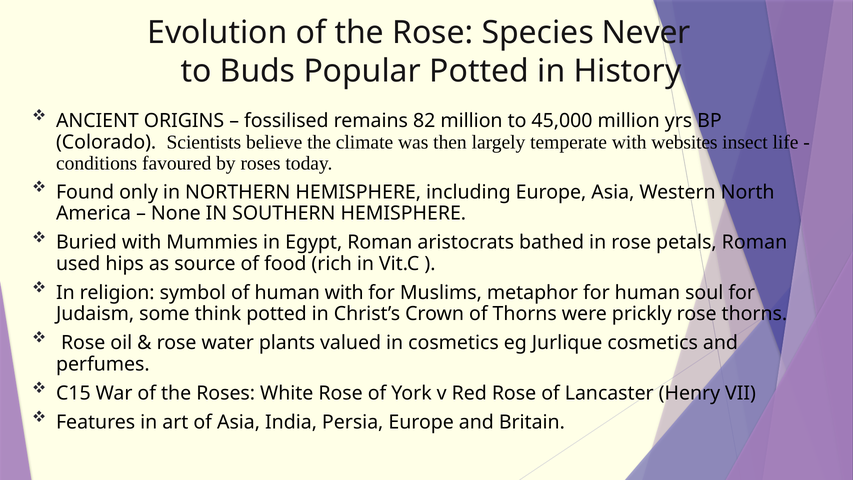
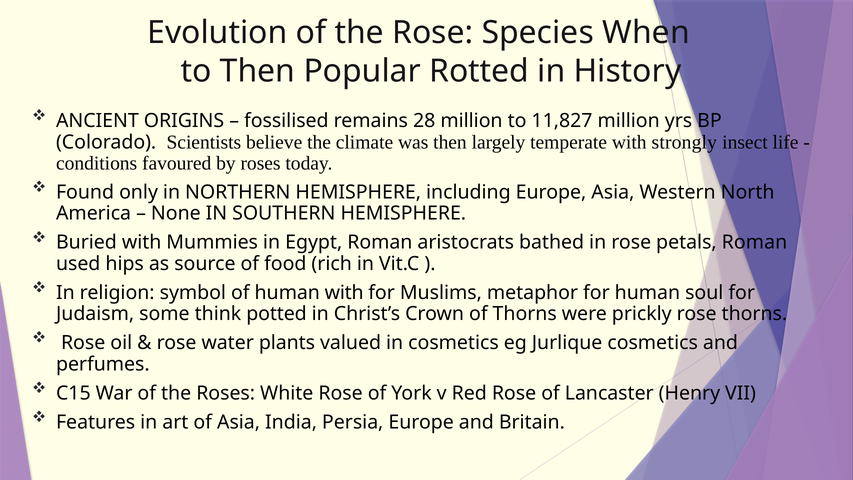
Never: Never -> When
to Buds: Buds -> Then
Popular Potted: Potted -> Rotted
82: 82 -> 28
45,000: 45,000 -> 11,827
websites: websites -> strongly
